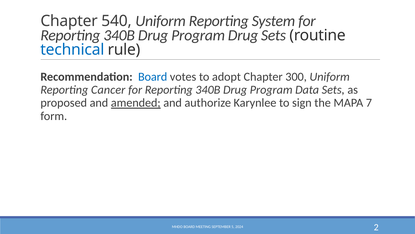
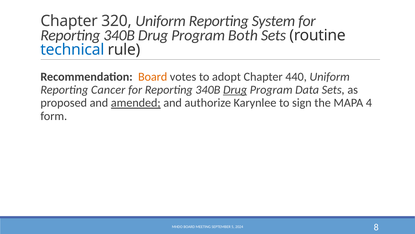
540: 540 -> 320
Program Drug: Drug -> Both
Board at (153, 77) colour: blue -> orange
300: 300 -> 440
Drug at (235, 90) underline: none -> present
7: 7 -> 4
2: 2 -> 8
